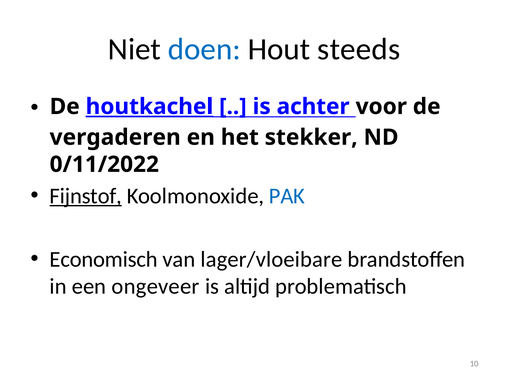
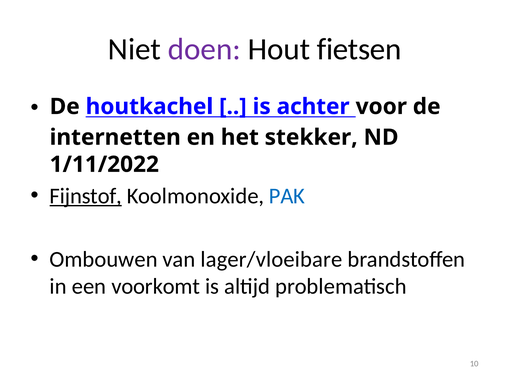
doen colour: blue -> purple
steeds: steeds -> fietsen
houtkachel underline: present -> none
vergaderen: vergaderen -> internetten
0/11/2022: 0/11/2022 -> 1/11/2022
Economisch: Economisch -> Ombouwen
ongeveer: ongeveer -> voorkomt
